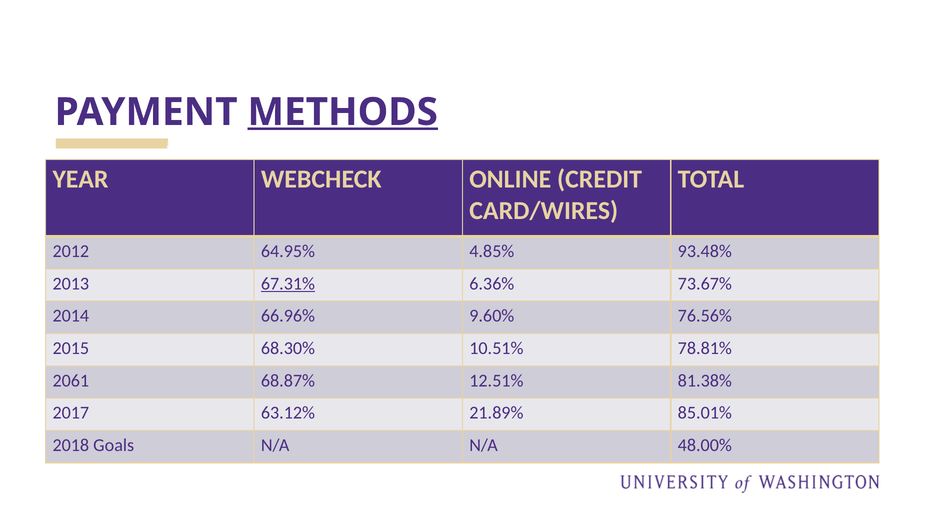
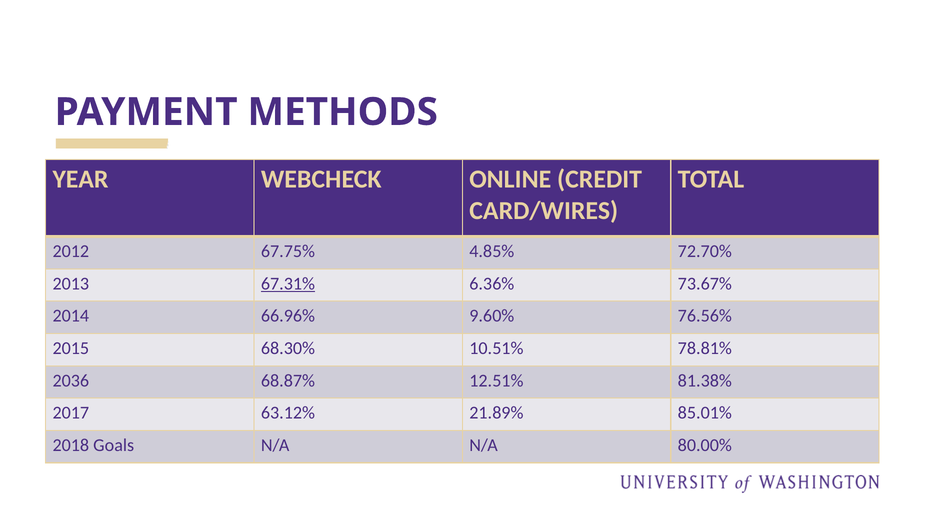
METHODS underline: present -> none
64.95%: 64.95% -> 67.75%
93.48%: 93.48% -> 72.70%
2061: 2061 -> 2036
48.00%: 48.00% -> 80.00%
